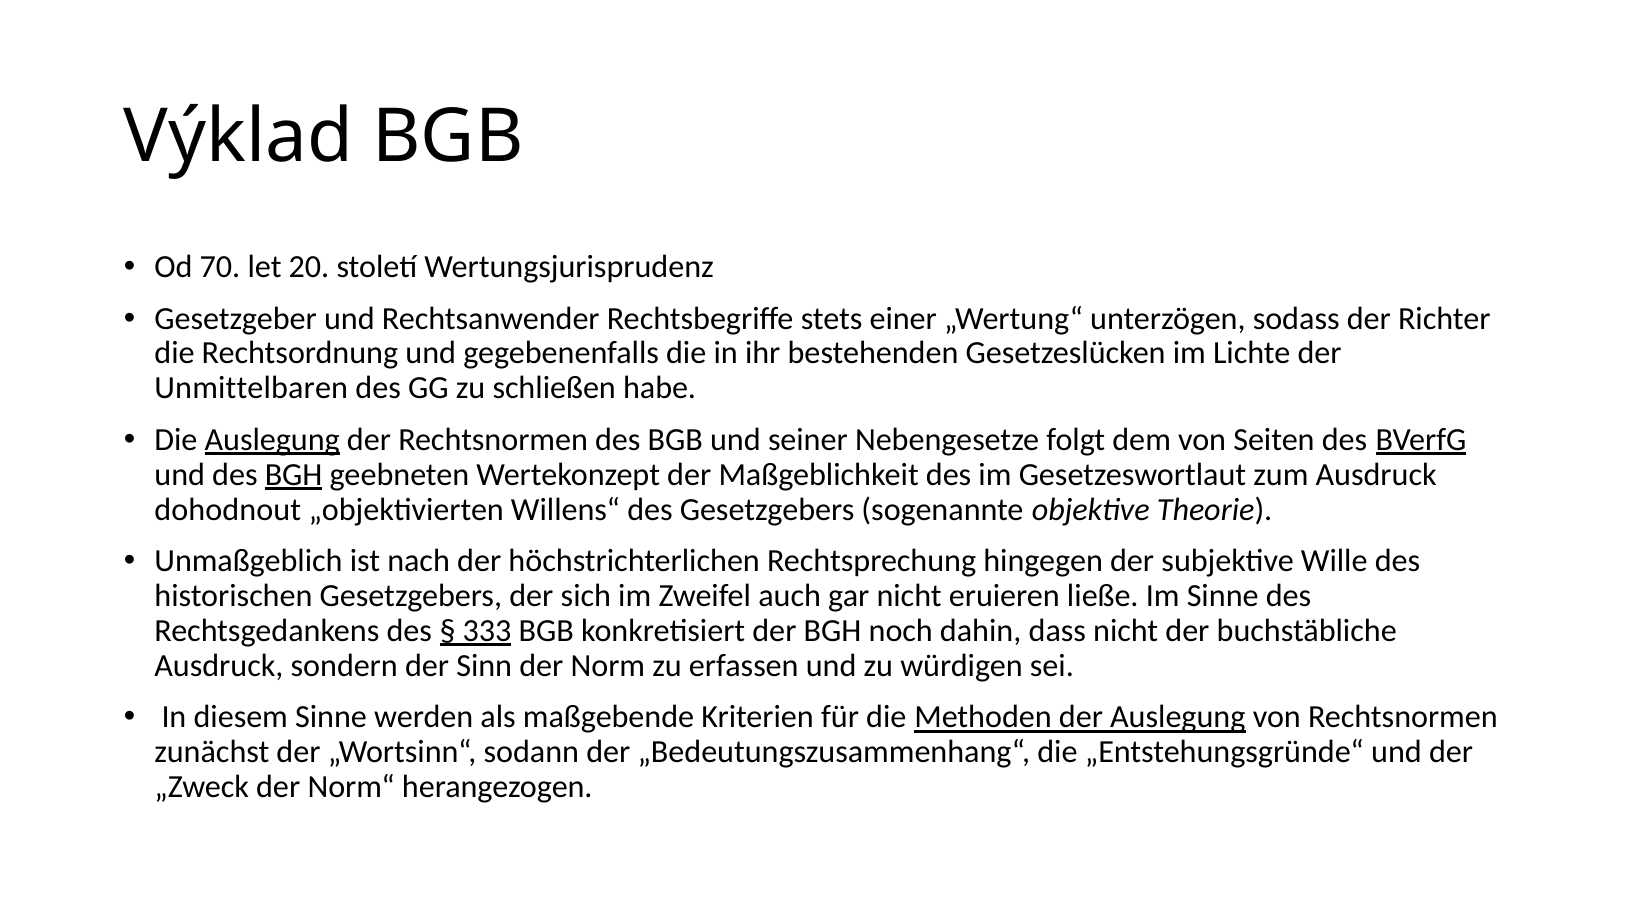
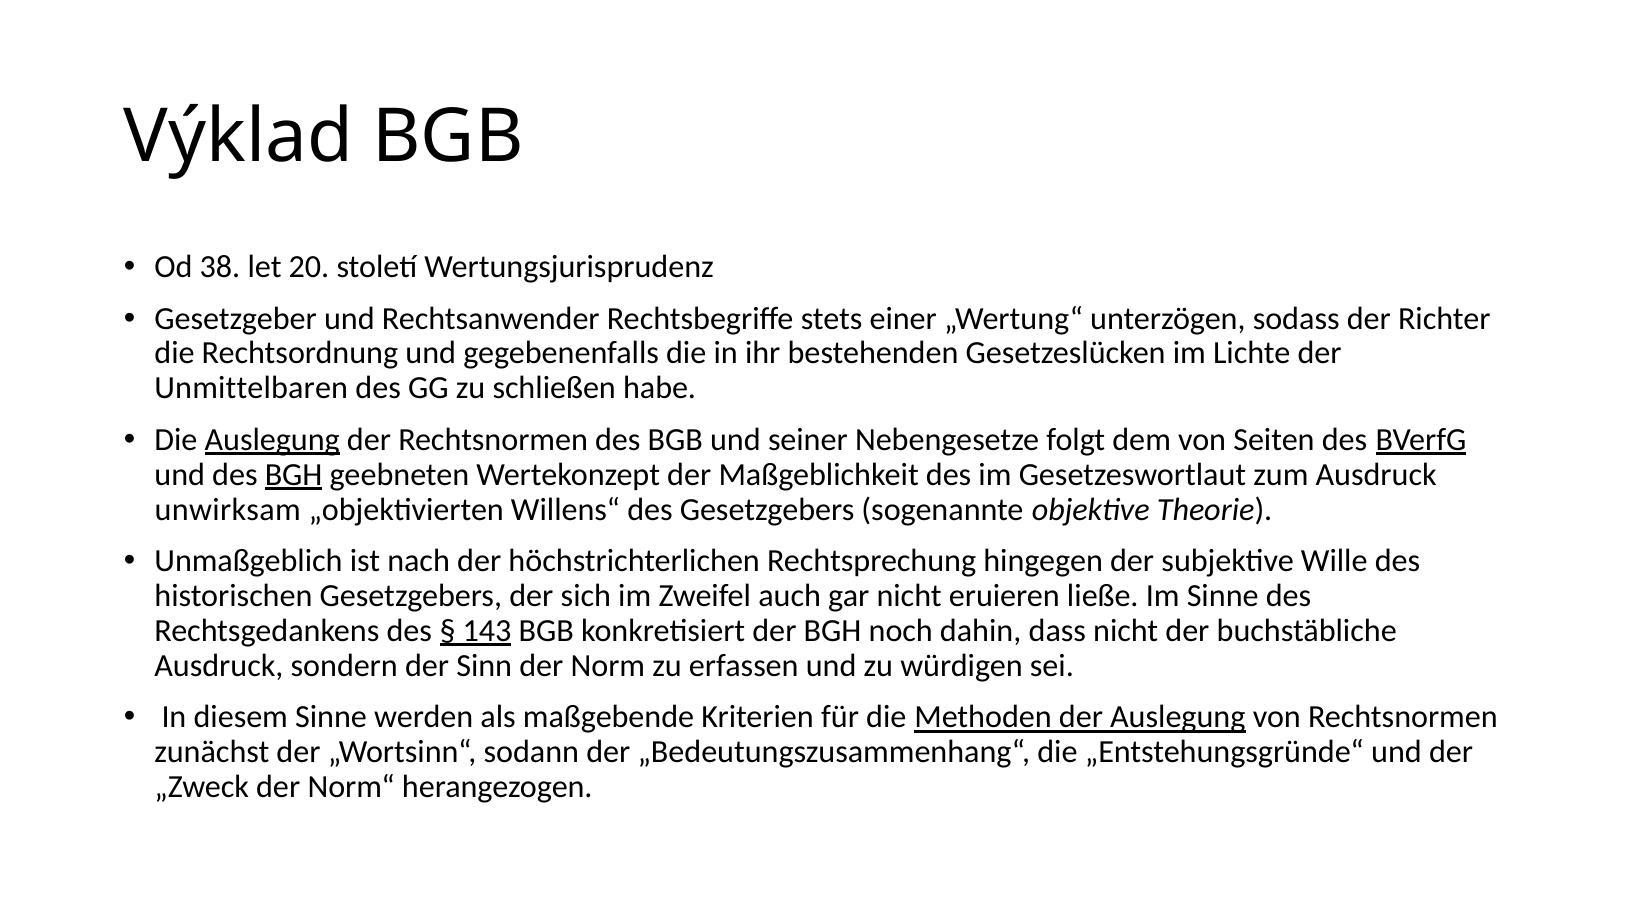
70: 70 -> 38
dohodnout: dohodnout -> unwirksam
333: 333 -> 143
